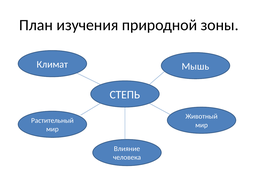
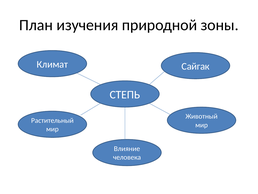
Мышь: Мышь -> Сайгак
